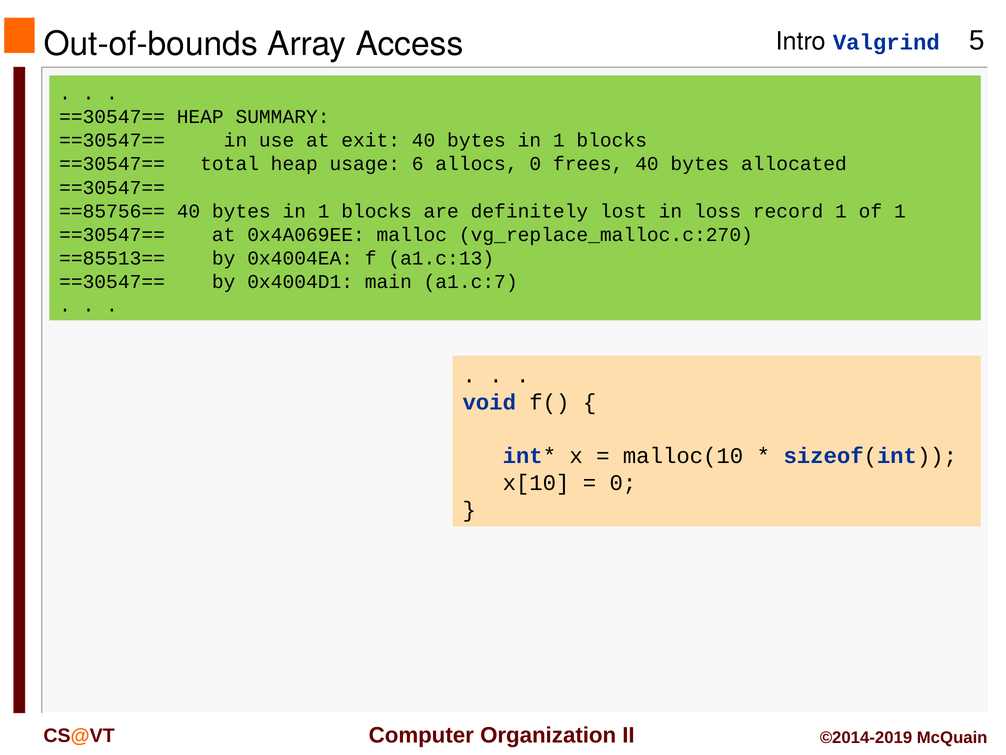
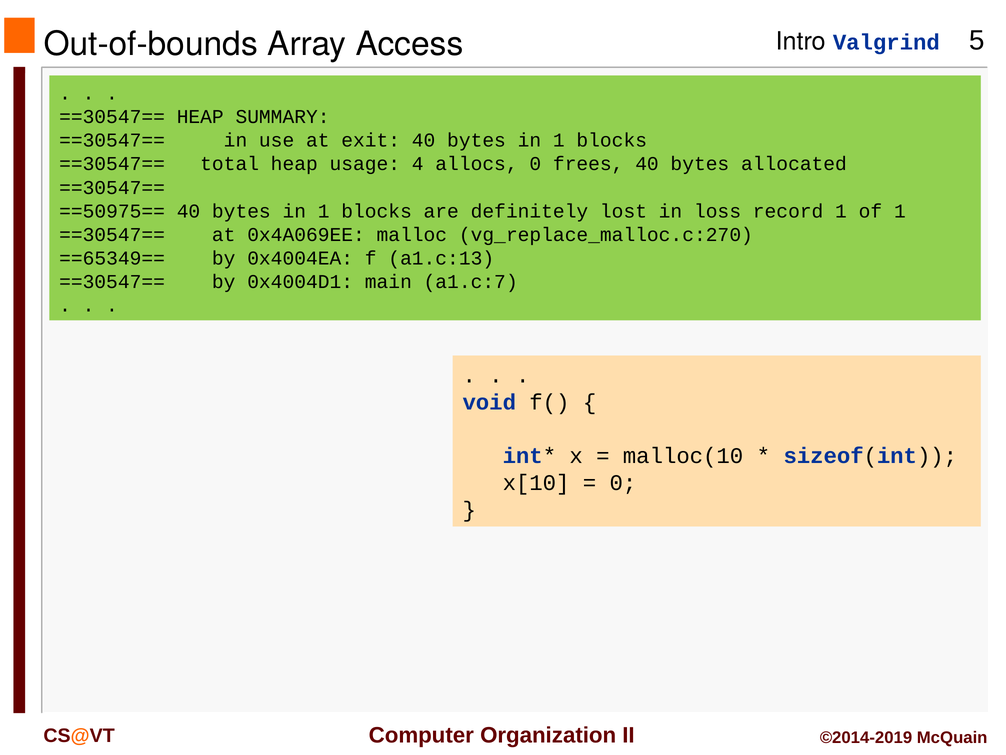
6: 6 -> 4
==85756==: ==85756== -> ==50975==
==85513==: ==85513== -> ==65349==
